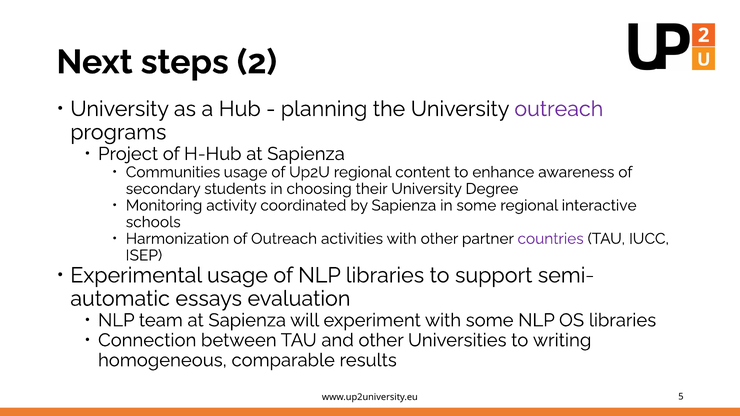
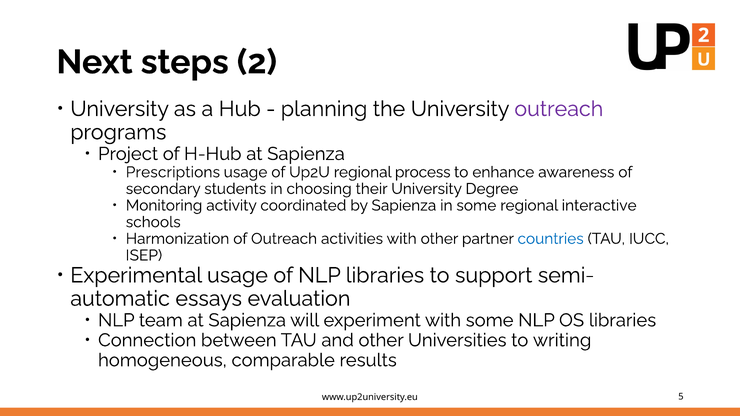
Communities: Communities -> Prescriptions
content: content -> process
countries colour: purple -> blue
